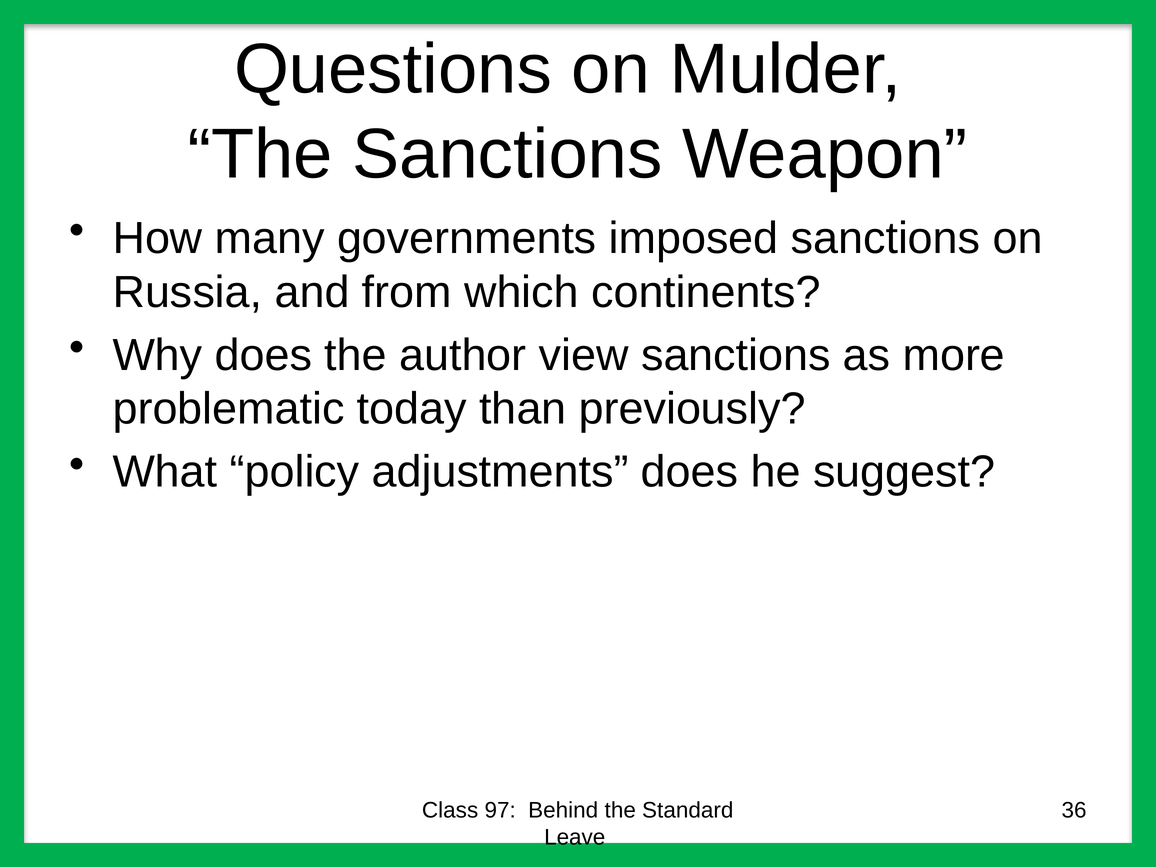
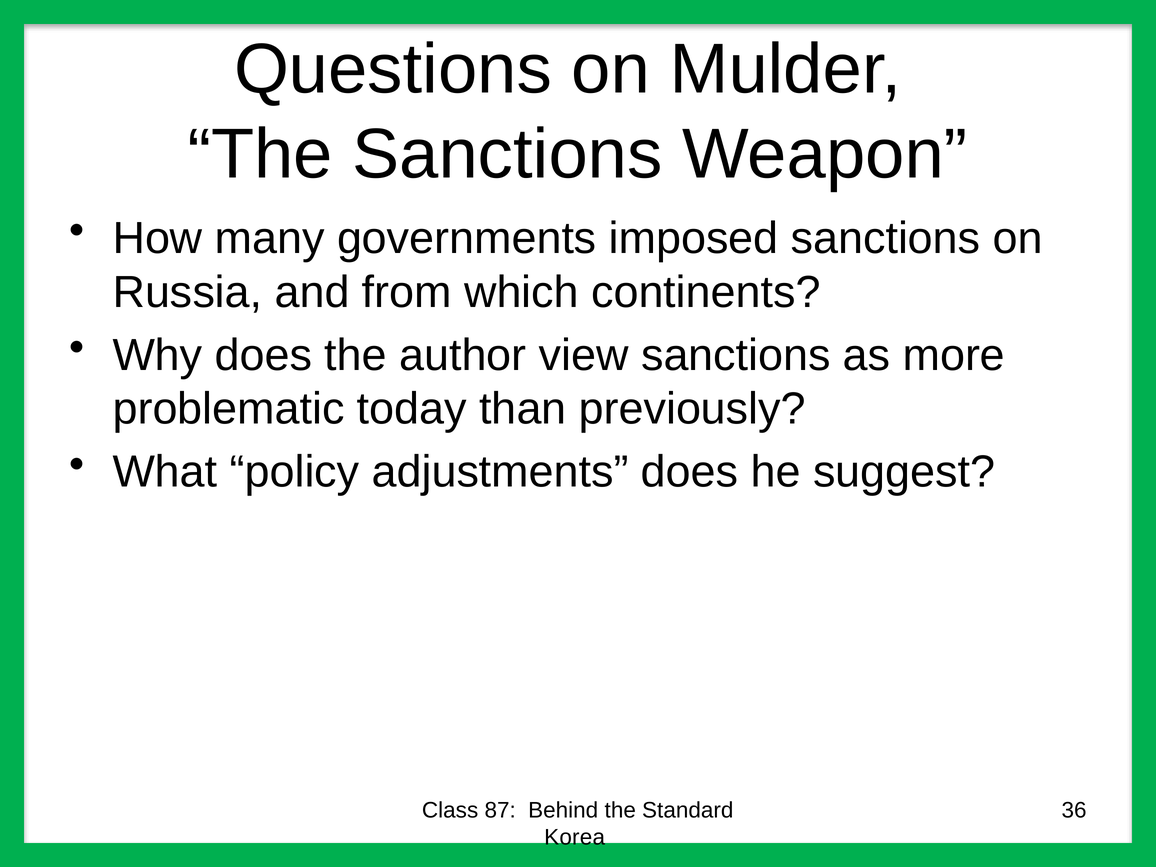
97: 97 -> 87
Leave: Leave -> Korea
